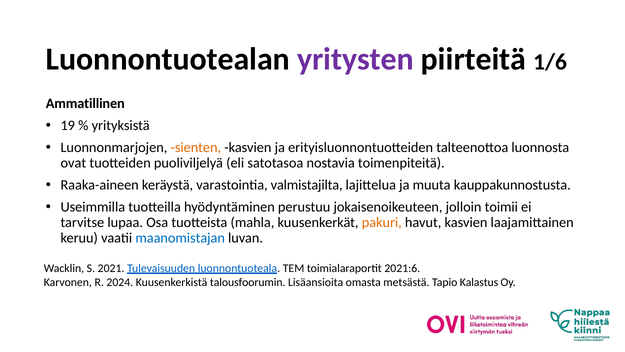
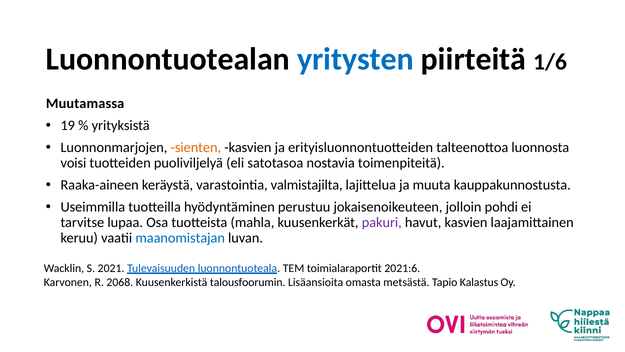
yritysten colour: purple -> blue
Ammatillinen: Ammatillinen -> Muutamassa
ovat: ovat -> voisi
toimii: toimii -> pohdi
pakuri colour: orange -> purple
2024: 2024 -> 2068
